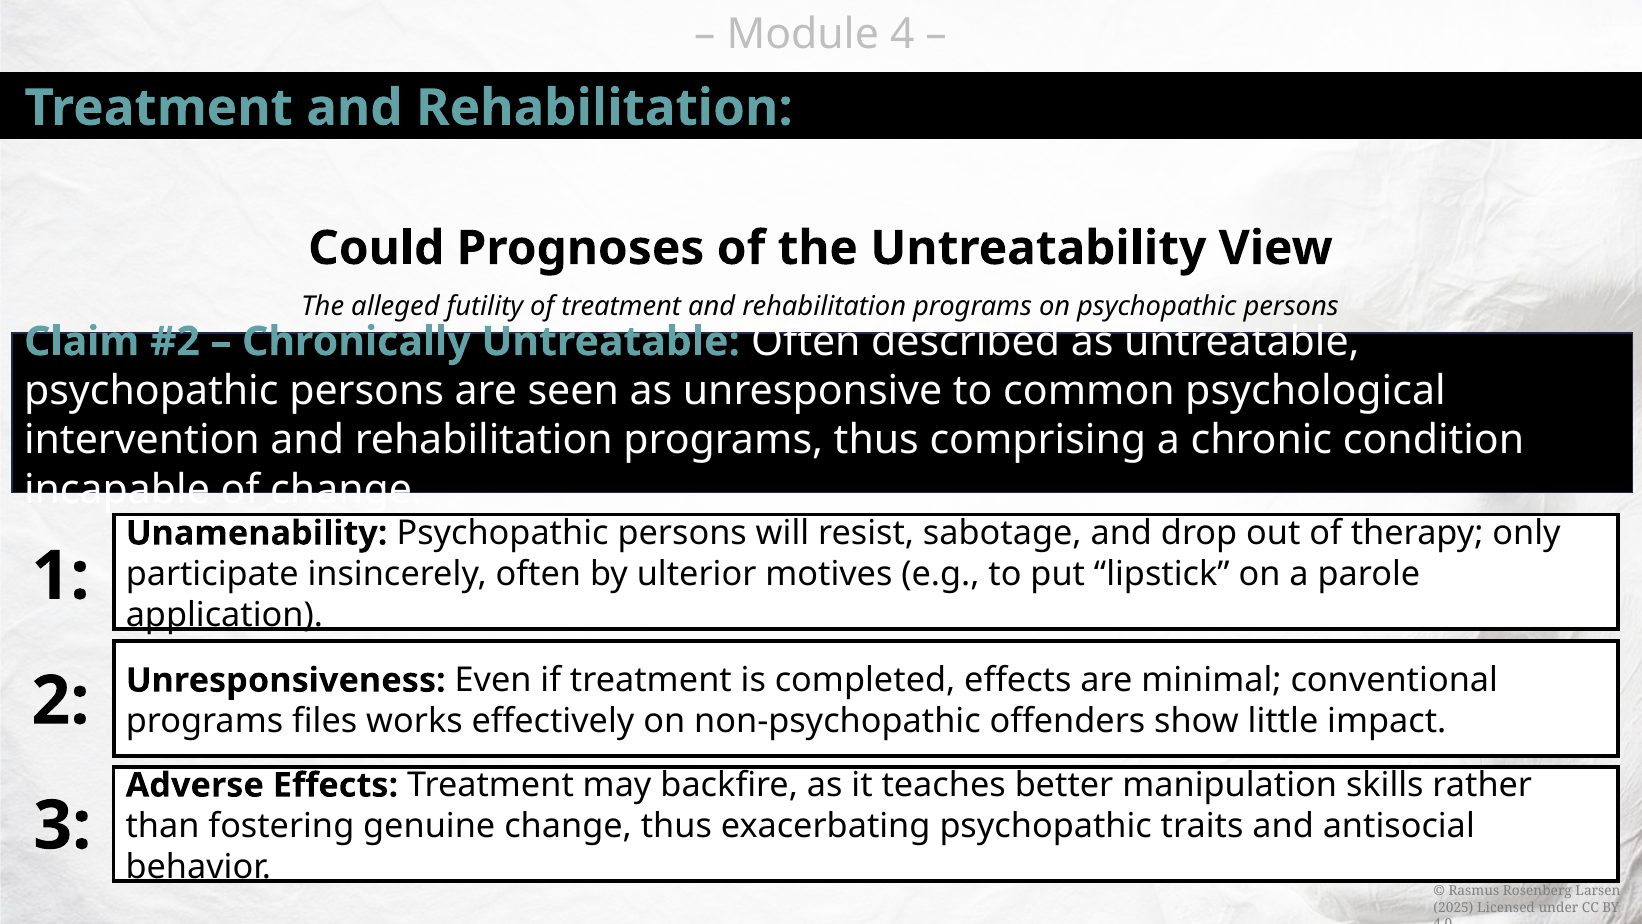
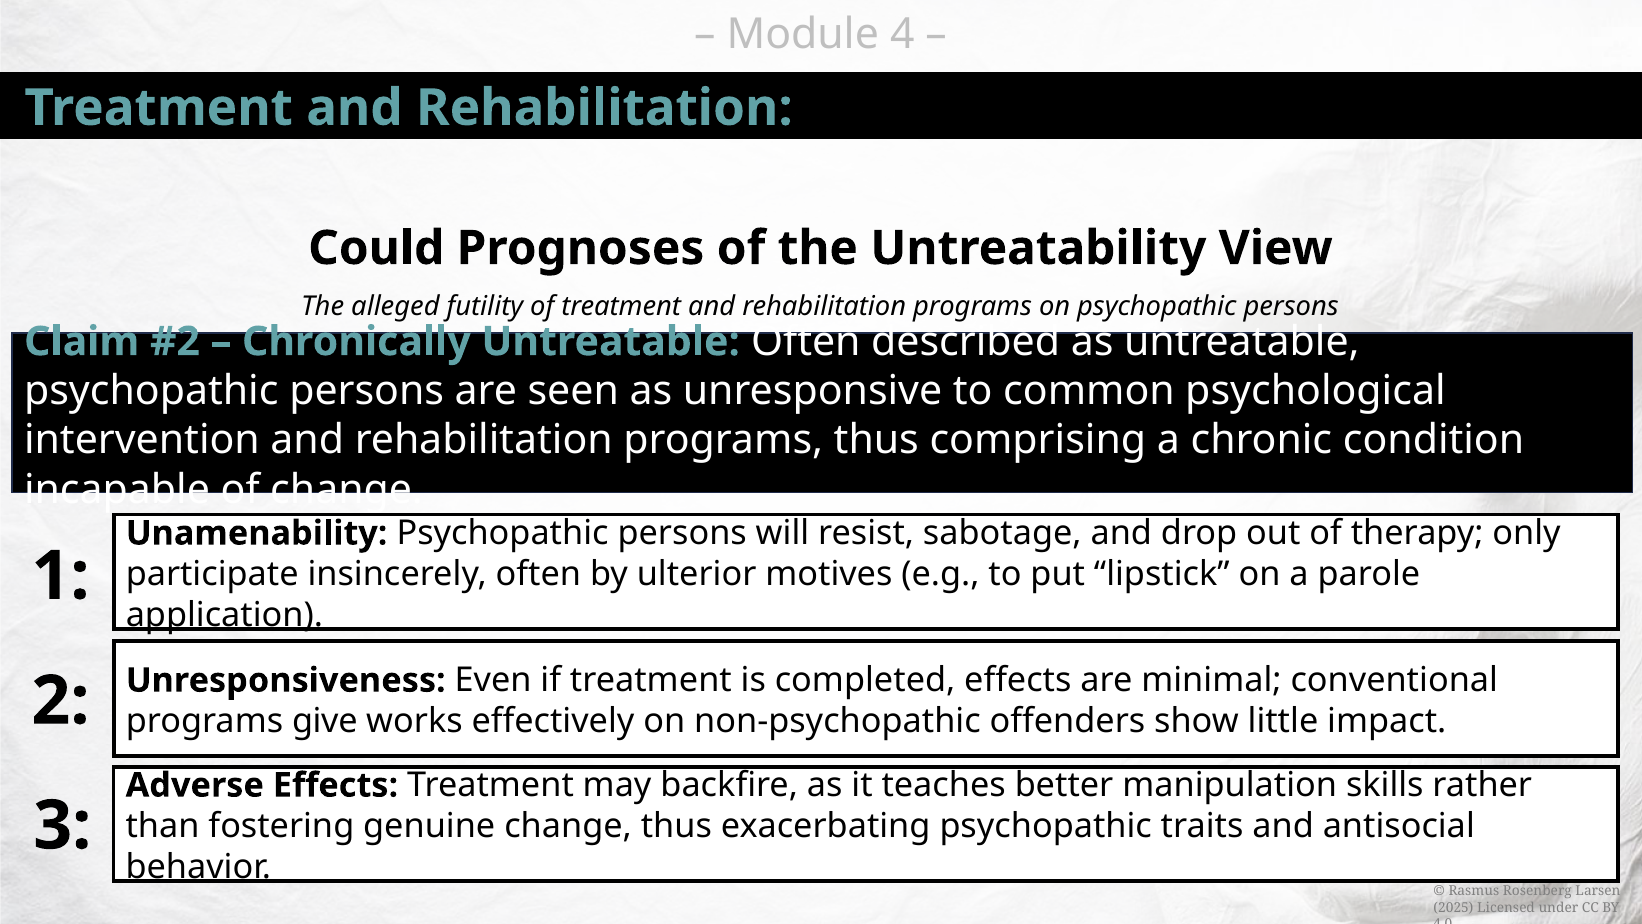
files: files -> give
